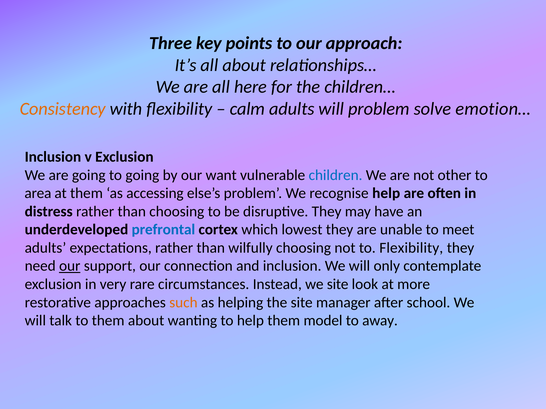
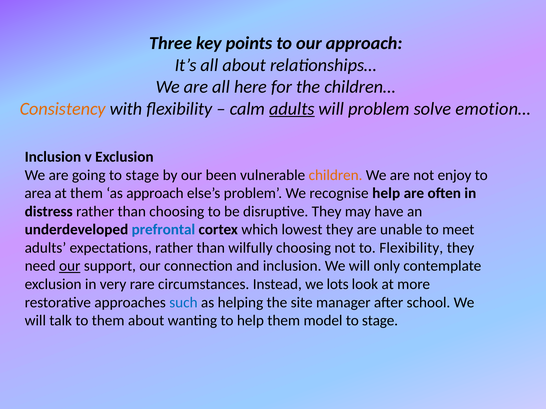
adults at (292, 109) underline: none -> present
going to going: going -> stage
want: want -> been
children colour: blue -> orange
other: other -> enjoy
as accessing: accessing -> approach
we site: site -> lots
such colour: orange -> blue
away at (380, 321): away -> stage
